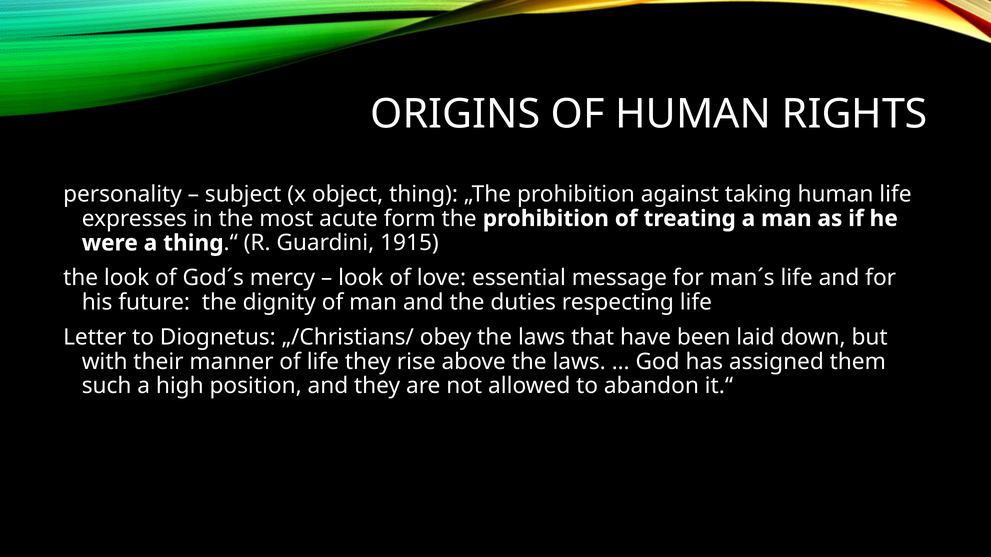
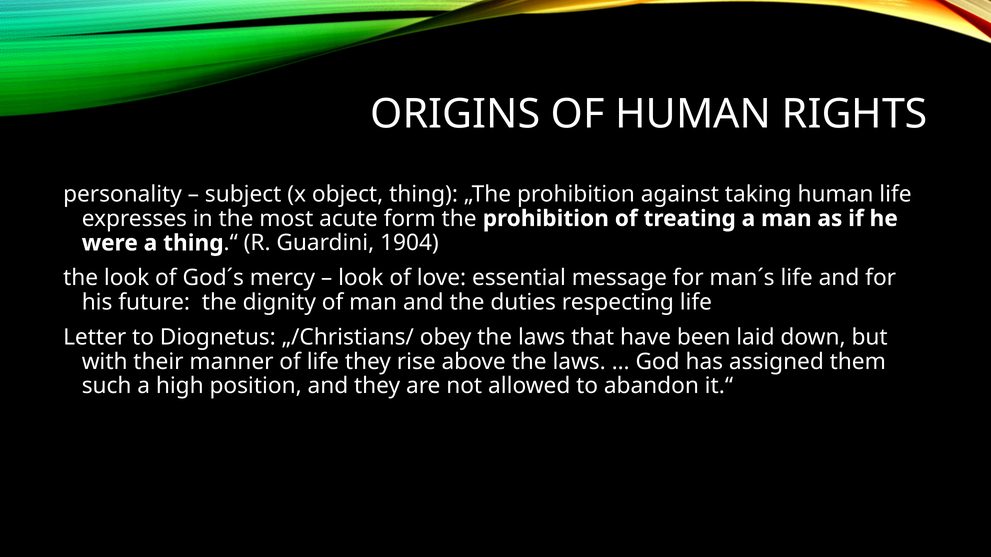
1915: 1915 -> 1904
